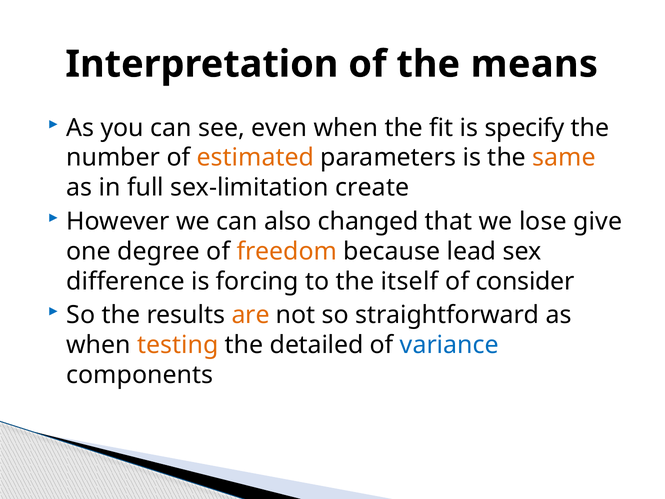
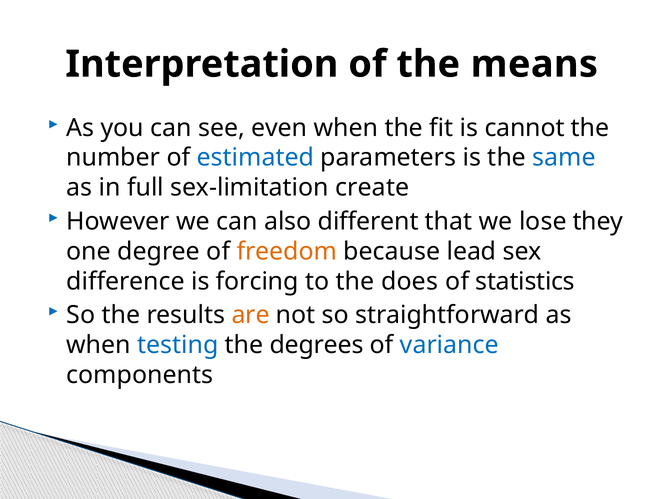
specify: specify -> cannot
estimated colour: orange -> blue
same colour: orange -> blue
changed: changed -> different
give: give -> they
itself: itself -> does
consider: consider -> statistics
testing colour: orange -> blue
detailed: detailed -> degrees
